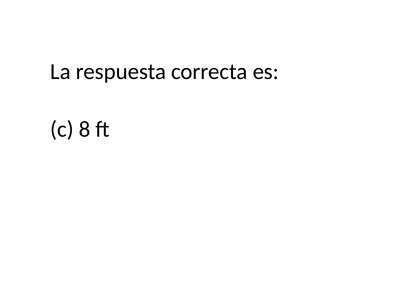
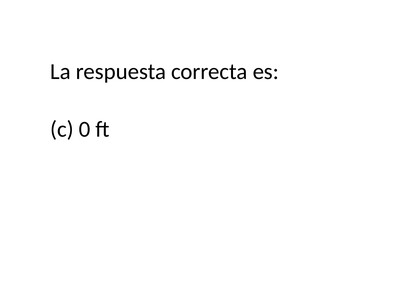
8: 8 -> 0
